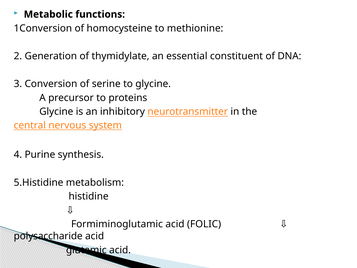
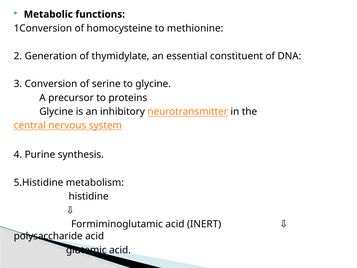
FOLIC: FOLIC -> INERT
